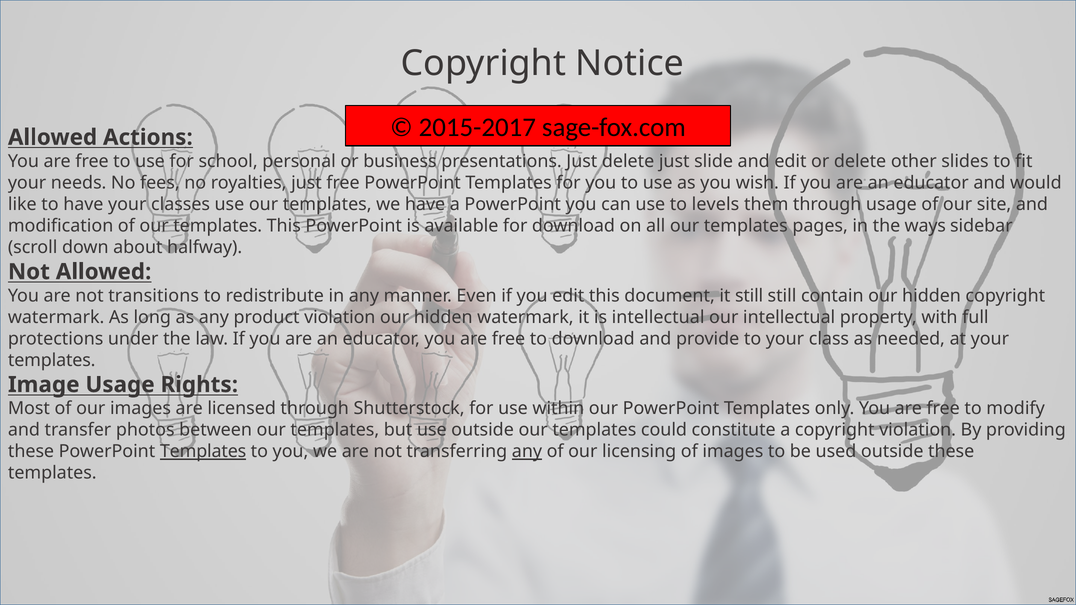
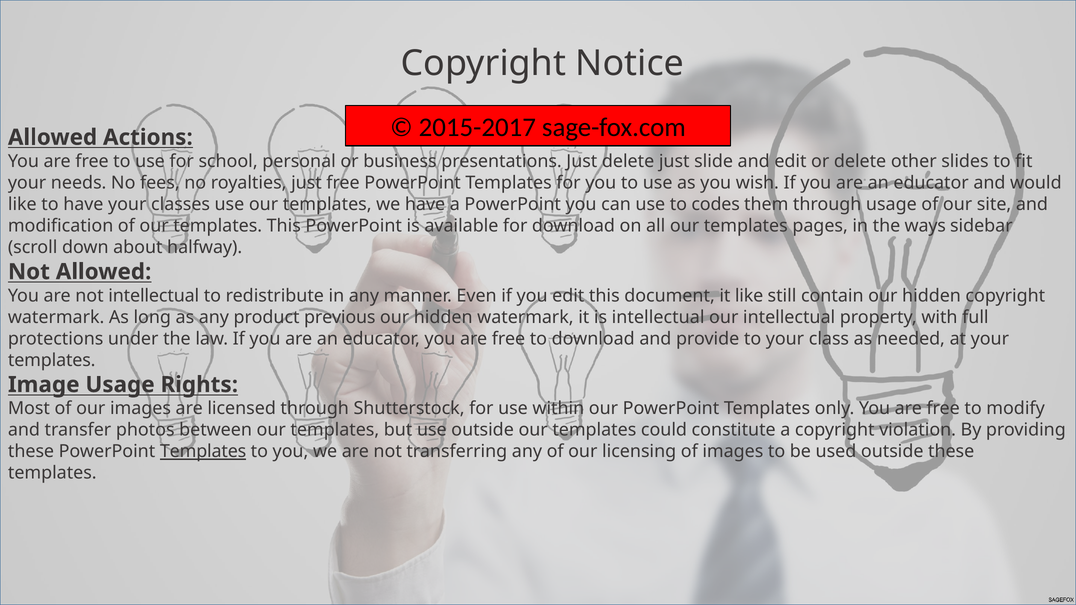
levels: levels -> codes
not transitions: transitions -> intellectual
it still: still -> like
product violation: violation -> previous
any at (527, 452) underline: present -> none
